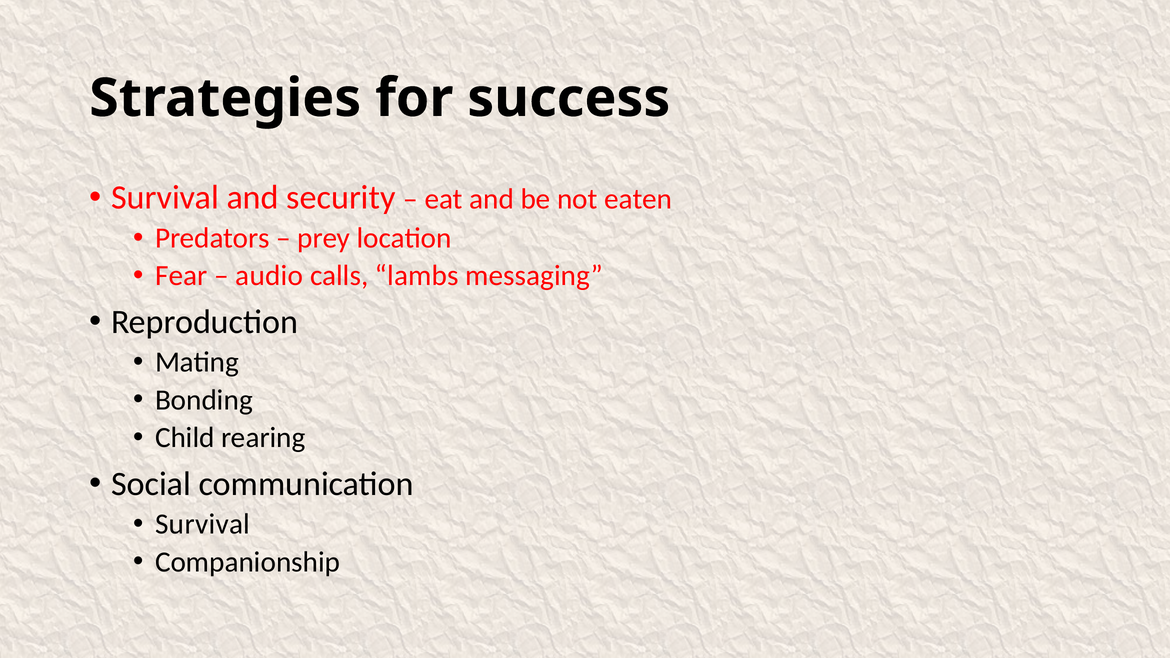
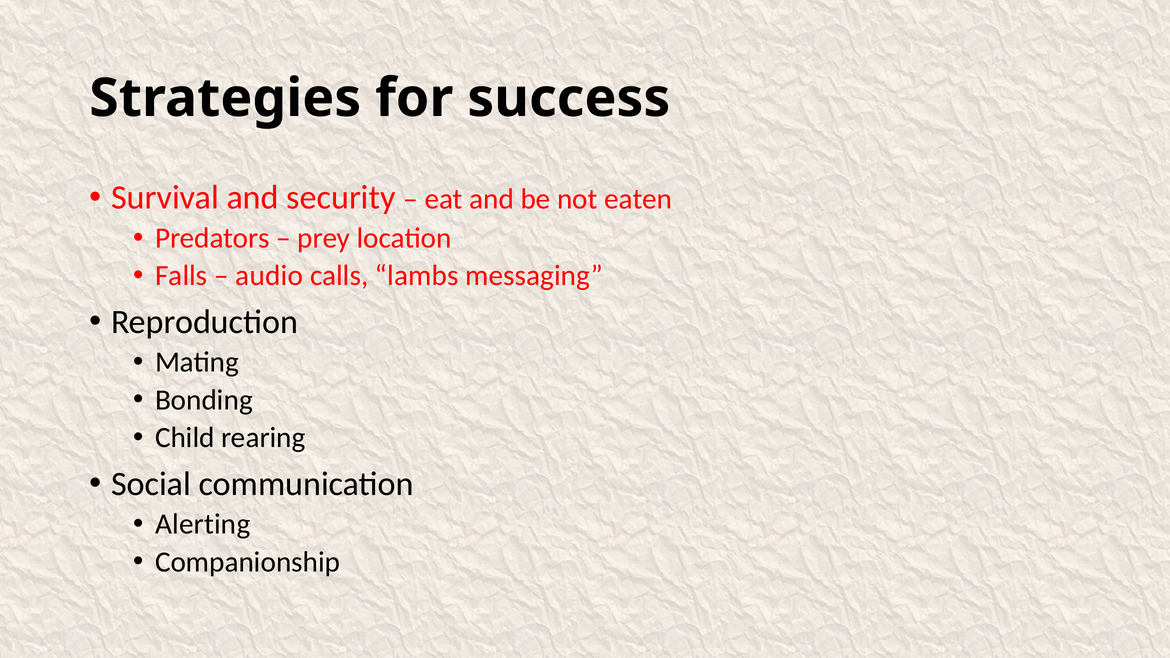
Fear: Fear -> Falls
Survival at (203, 524): Survival -> Alerting
